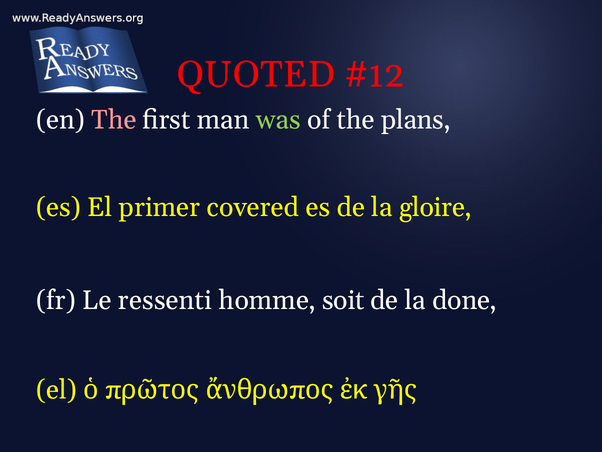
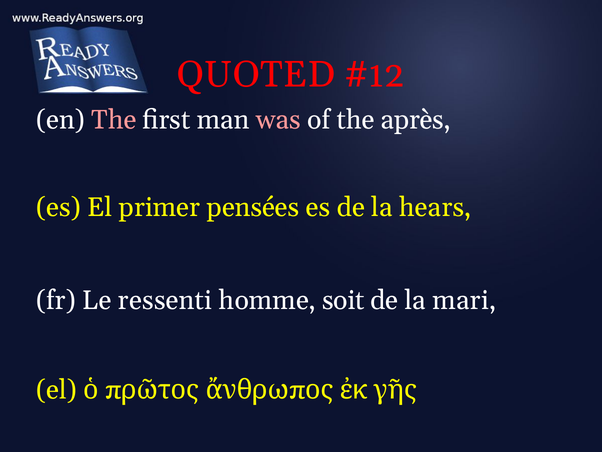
was colour: light green -> pink
plans: plans -> après
covered: covered -> pensées
gloire: gloire -> hears
done: done -> mari
